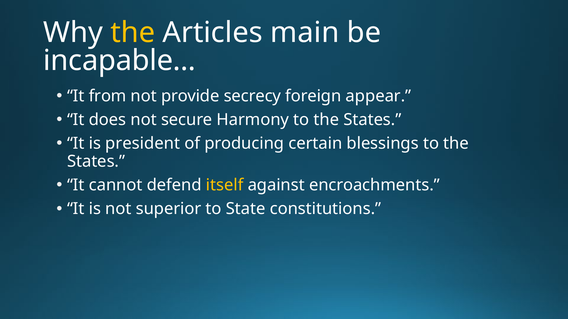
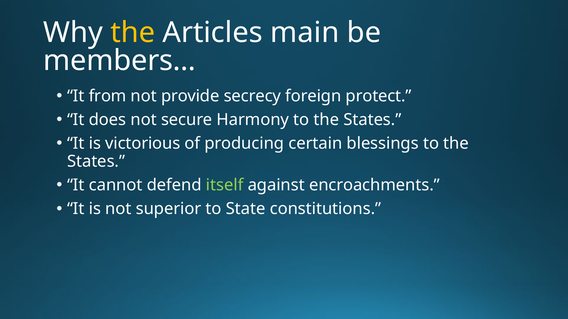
incapable…: incapable… -> members…
appear: appear -> protect
president: president -> victorious
itself colour: yellow -> light green
